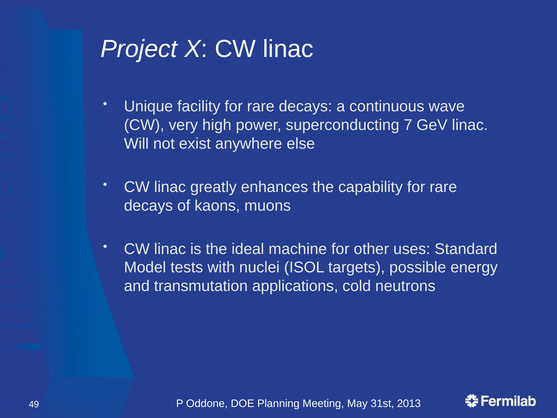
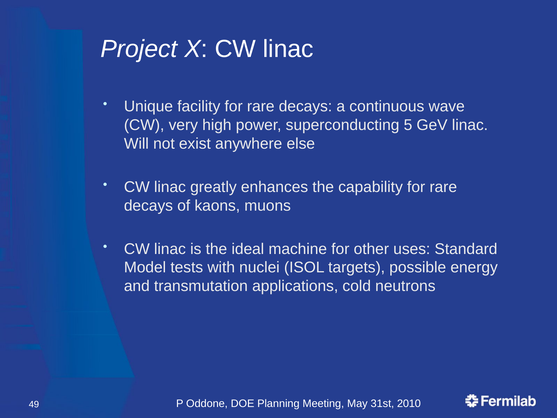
7: 7 -> 5
2013: 2013 -> 2010
